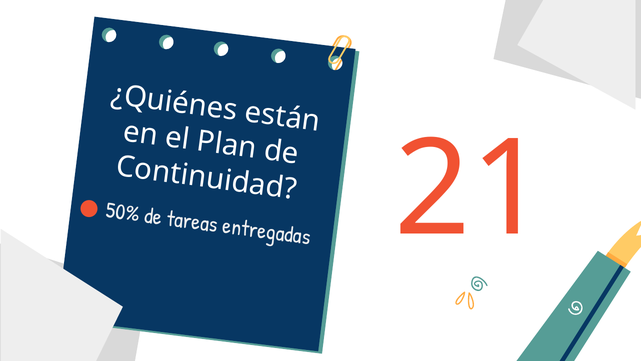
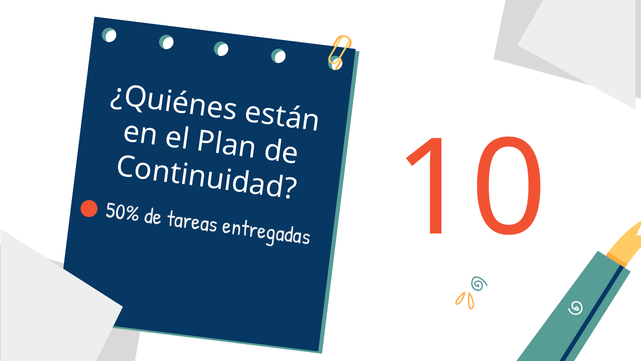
21: 21 -> 10
